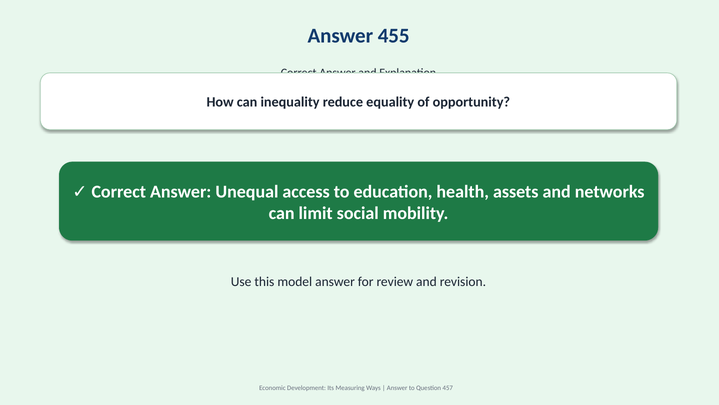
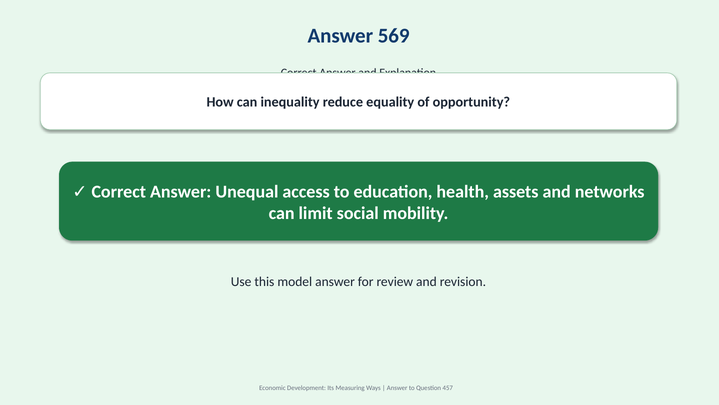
455: 455 -> 569
